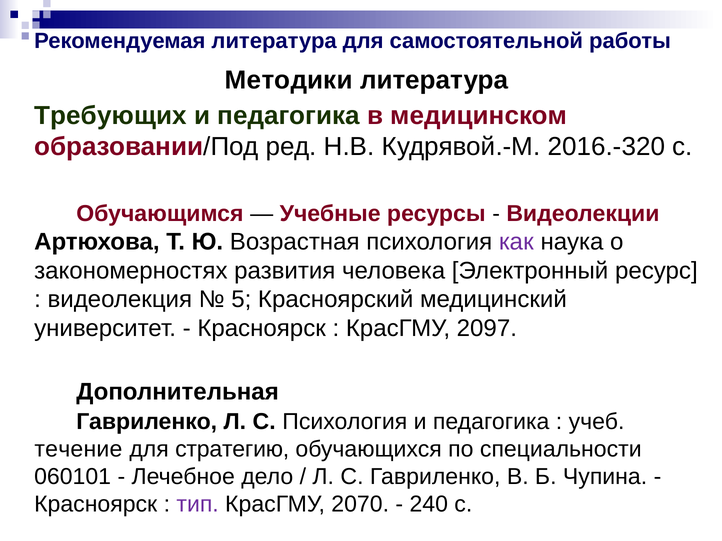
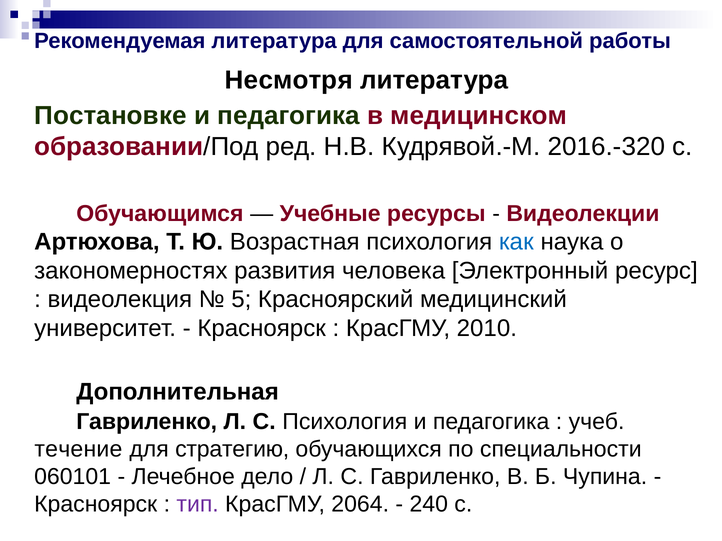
Методики: Методики -> Несмотря
Требующих: Требующих -> Постановке
как colour: purple -> blue
2097: 2097 -> 2010
2070: 2070 -> 2064
